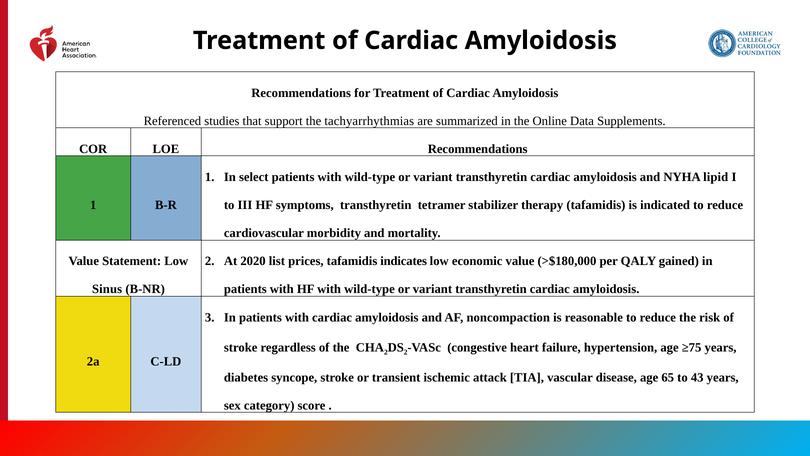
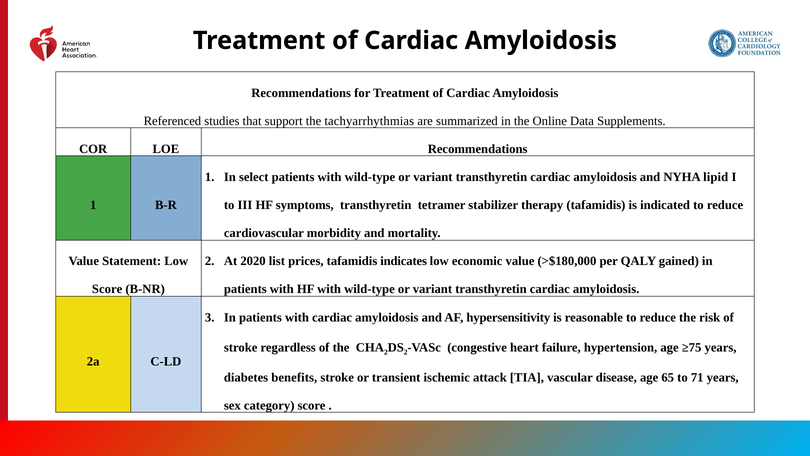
Sinus at (107, 289): Sinus -> Score
noncompaction: noncompaction -> hypersensitivity
syncope: syncope -> benefits
43: 43 -> 71
